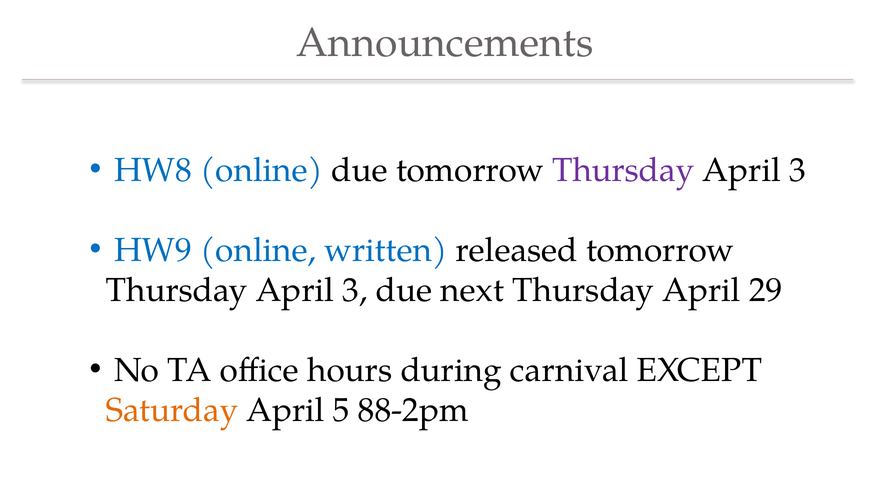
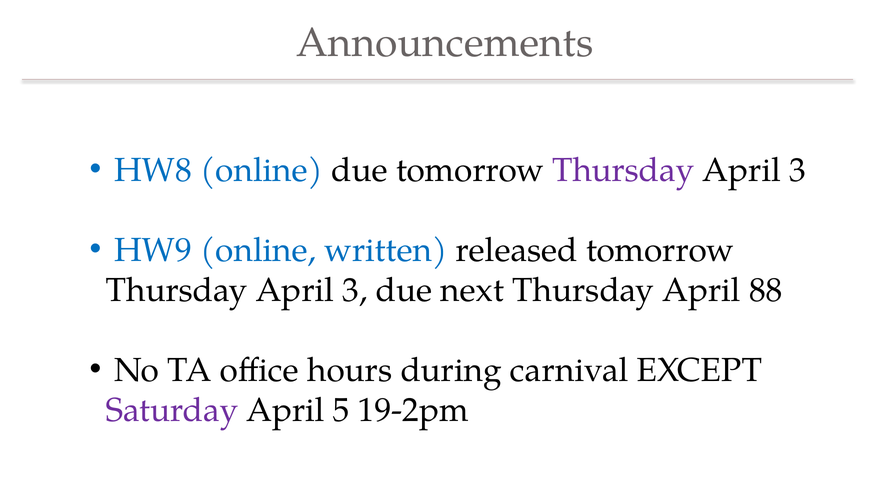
29: 29 -> 88
Saturday colour: orange -> purple
88-2pm: 88-2pm -> 19-2pm
